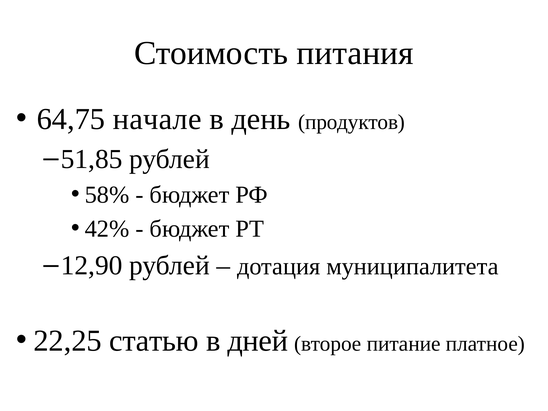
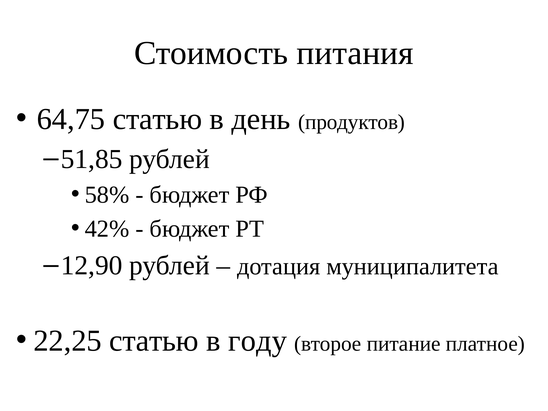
64,75 начале: начале -> статью
дней: дней -> году
